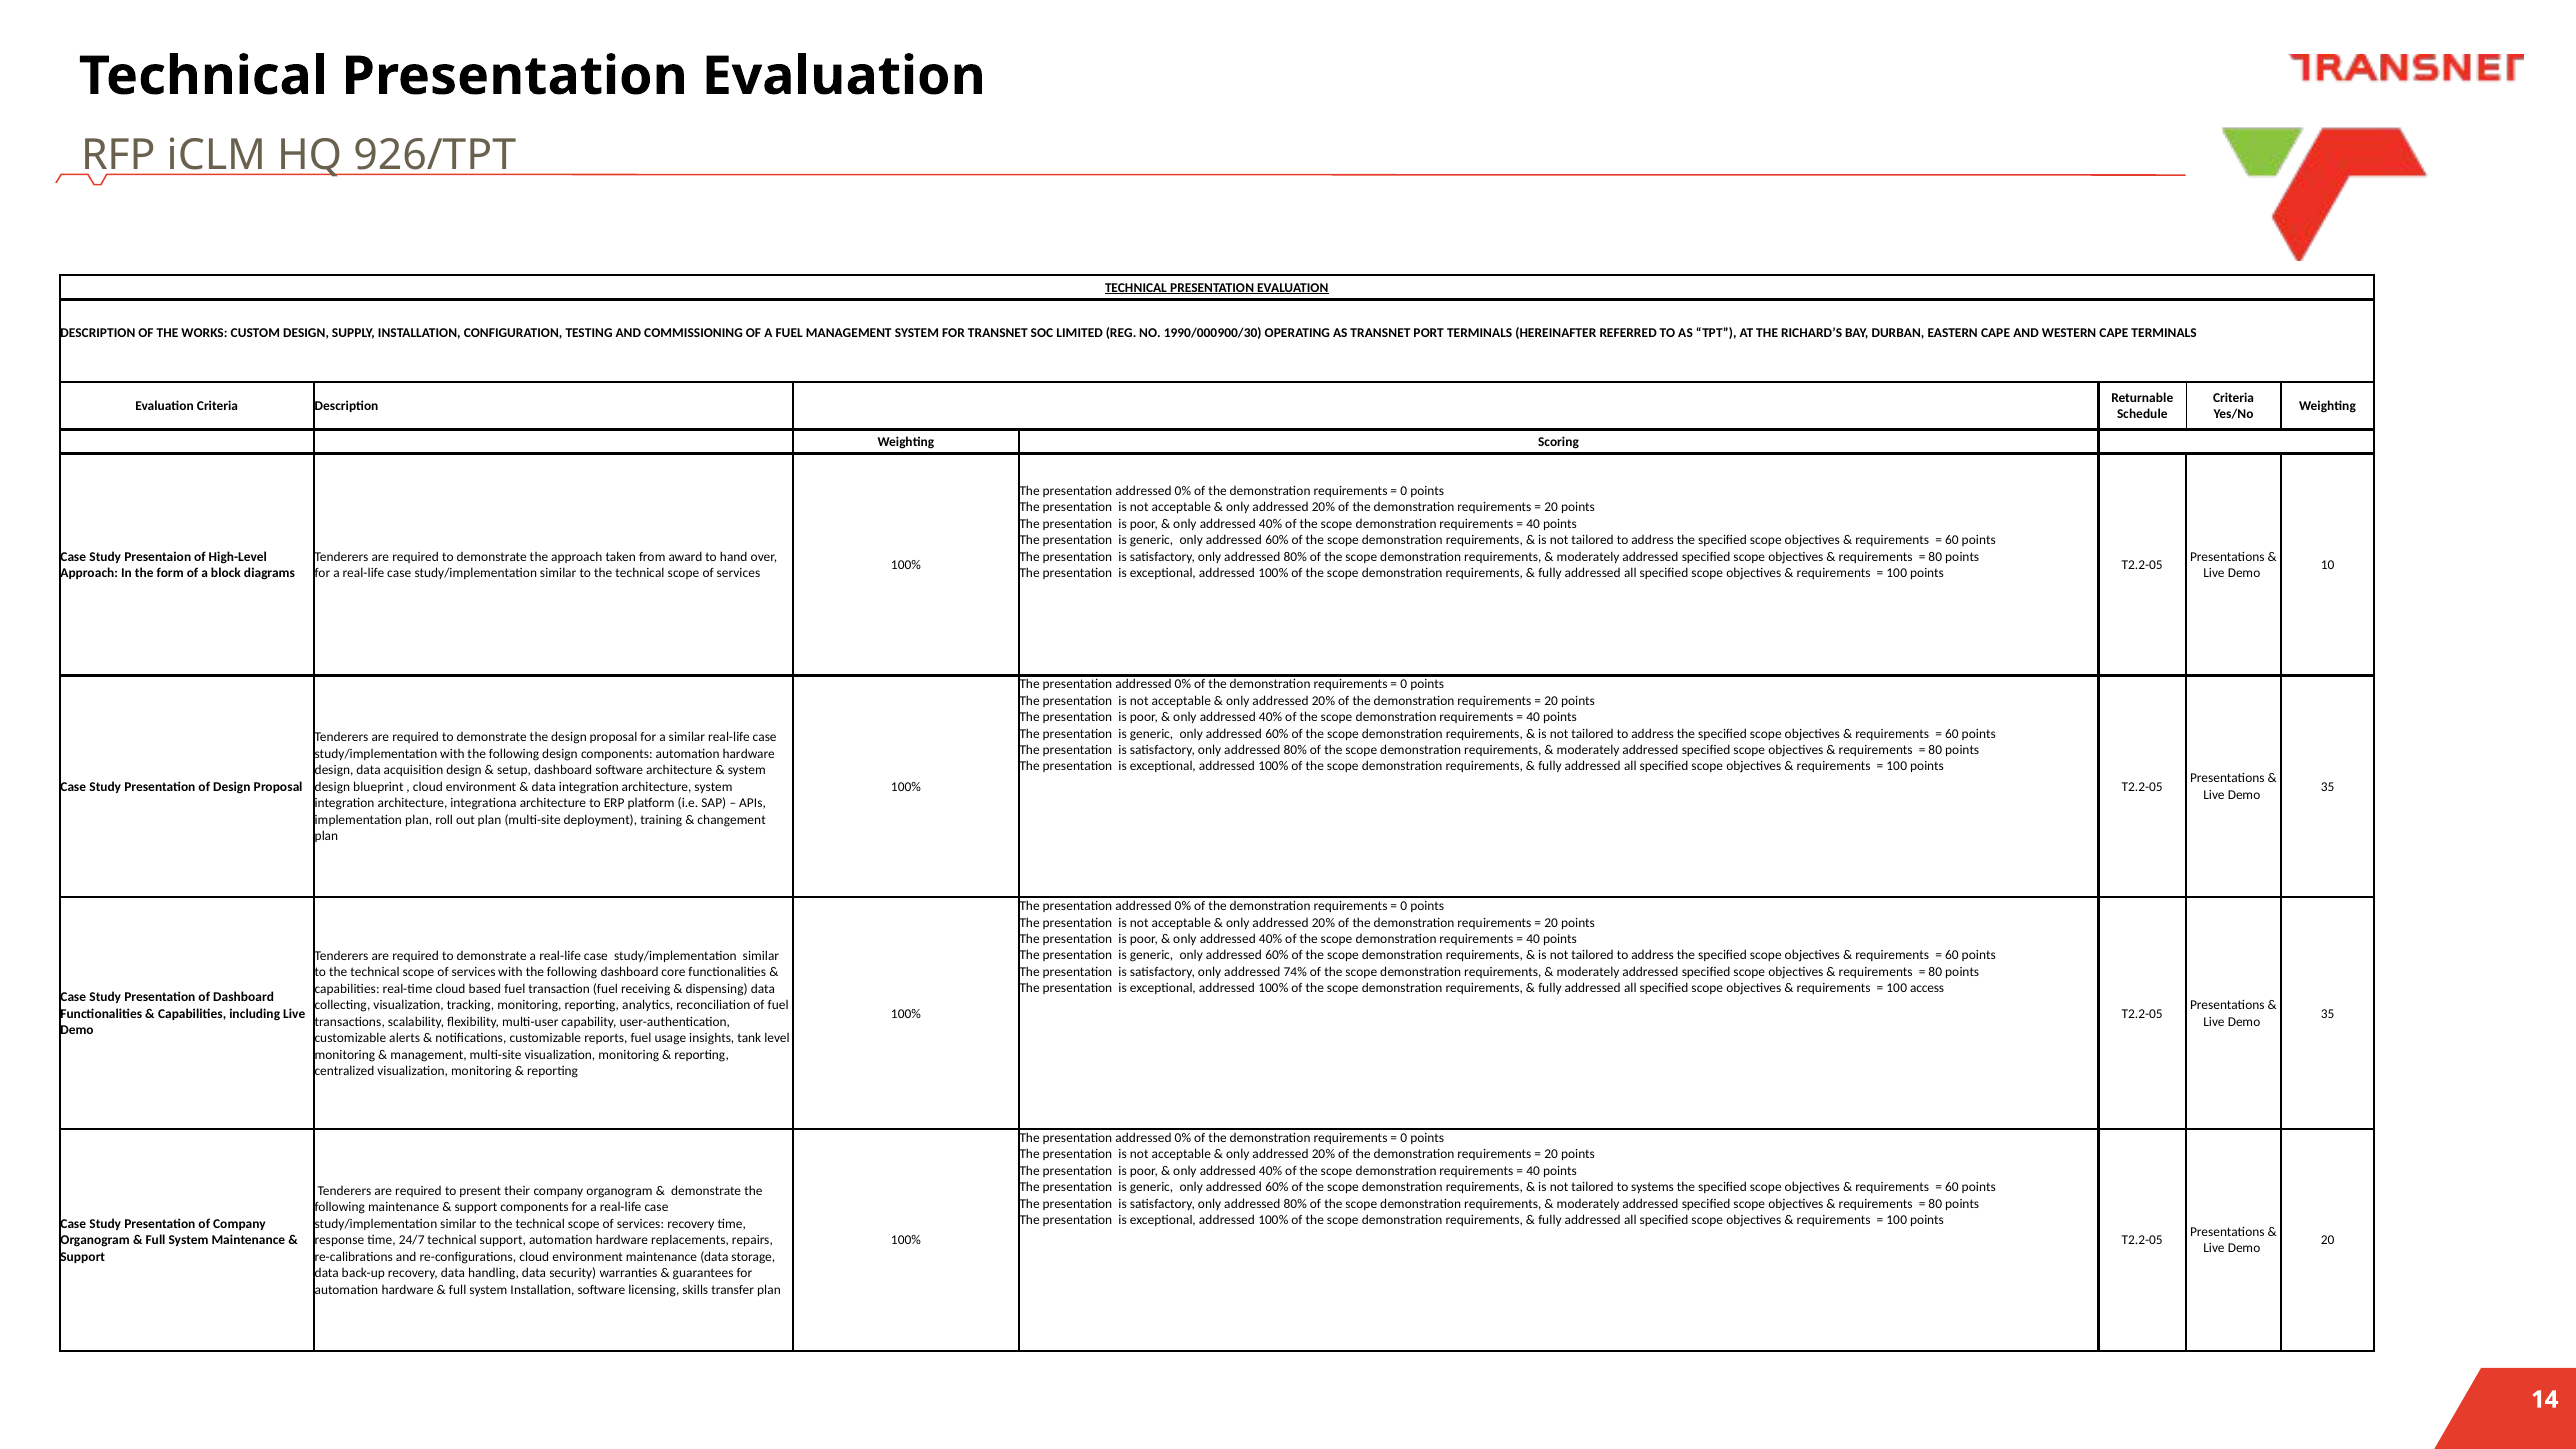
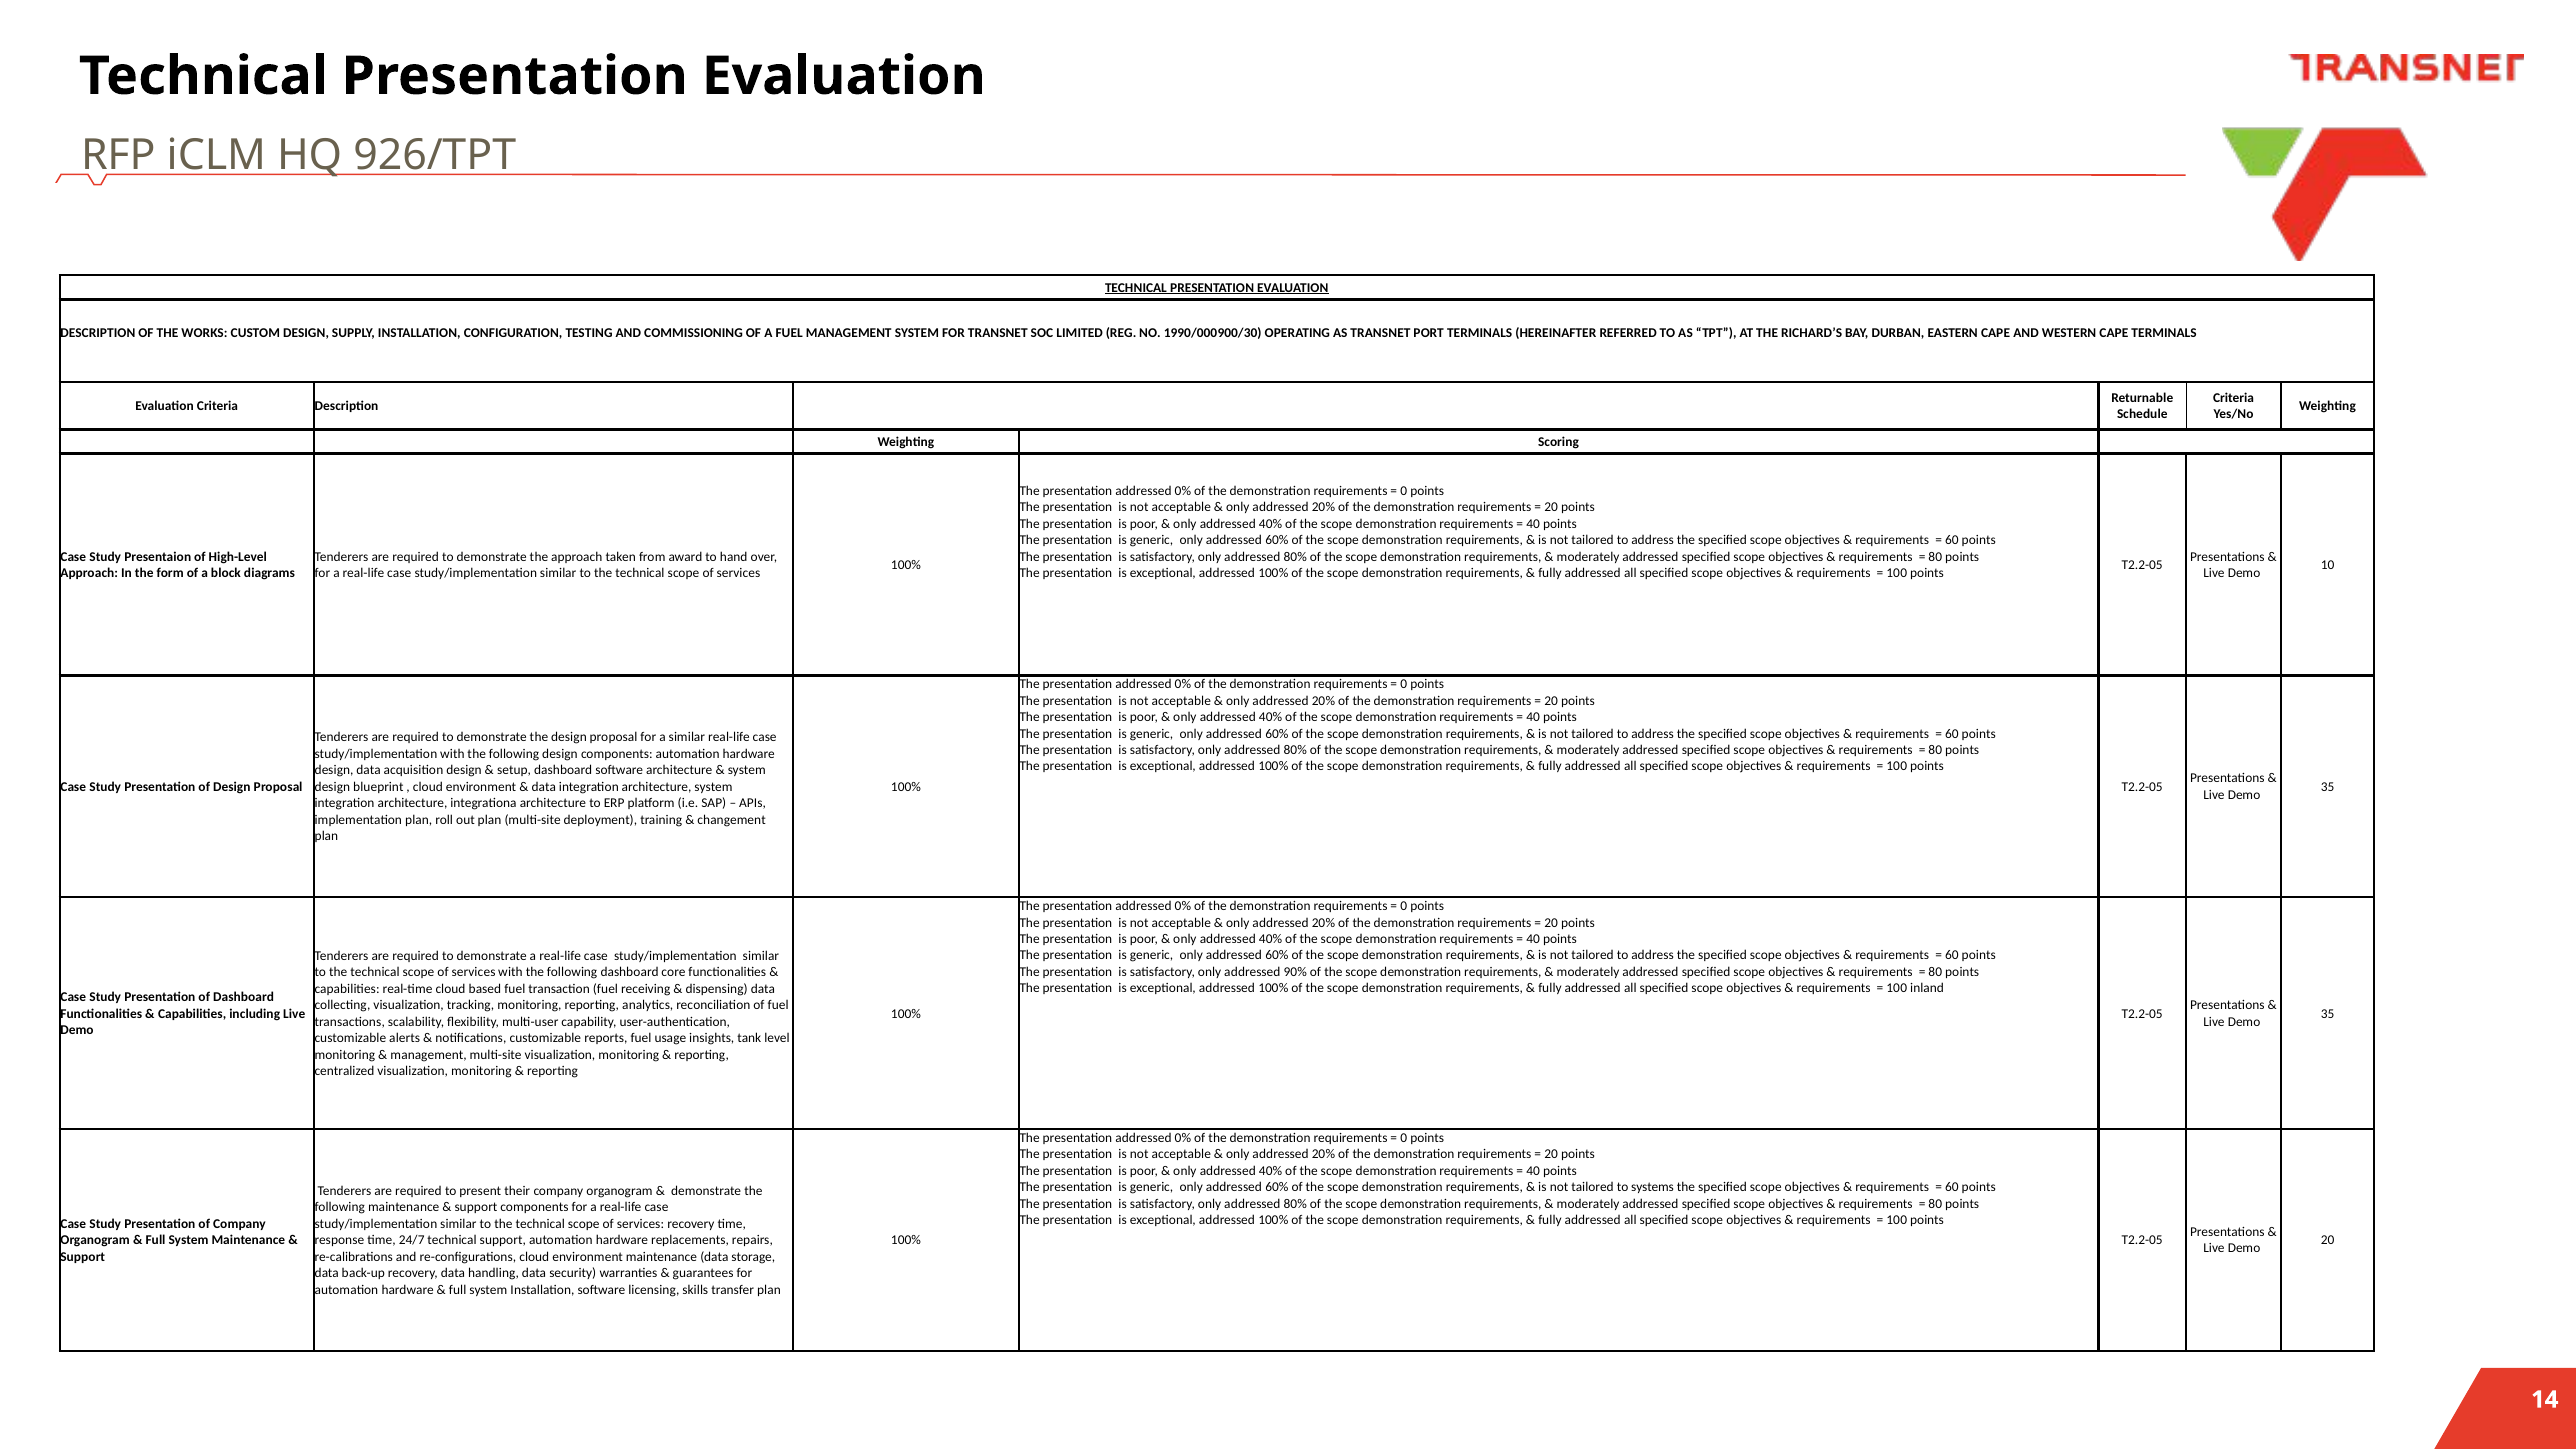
74%: 74% -> 90%
access: access -> inland
